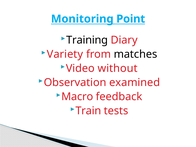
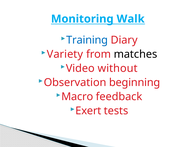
Point: Point -> Walk
Training colour: black -> blue
examined: examined -> beginning
Train: Train -> Exert
